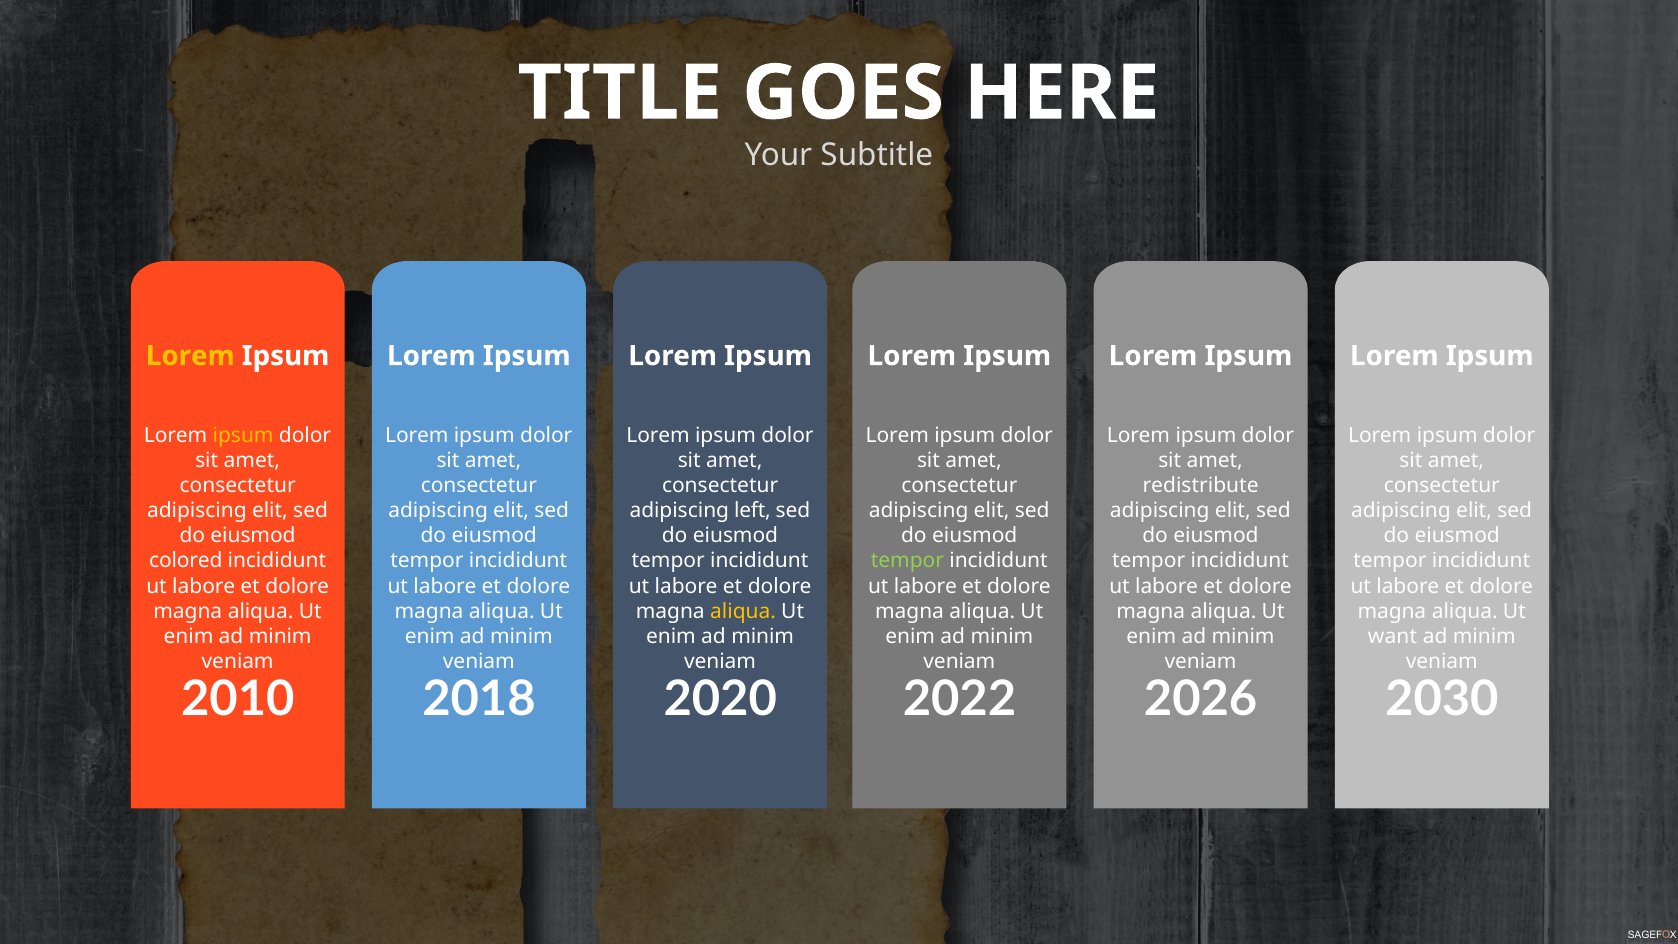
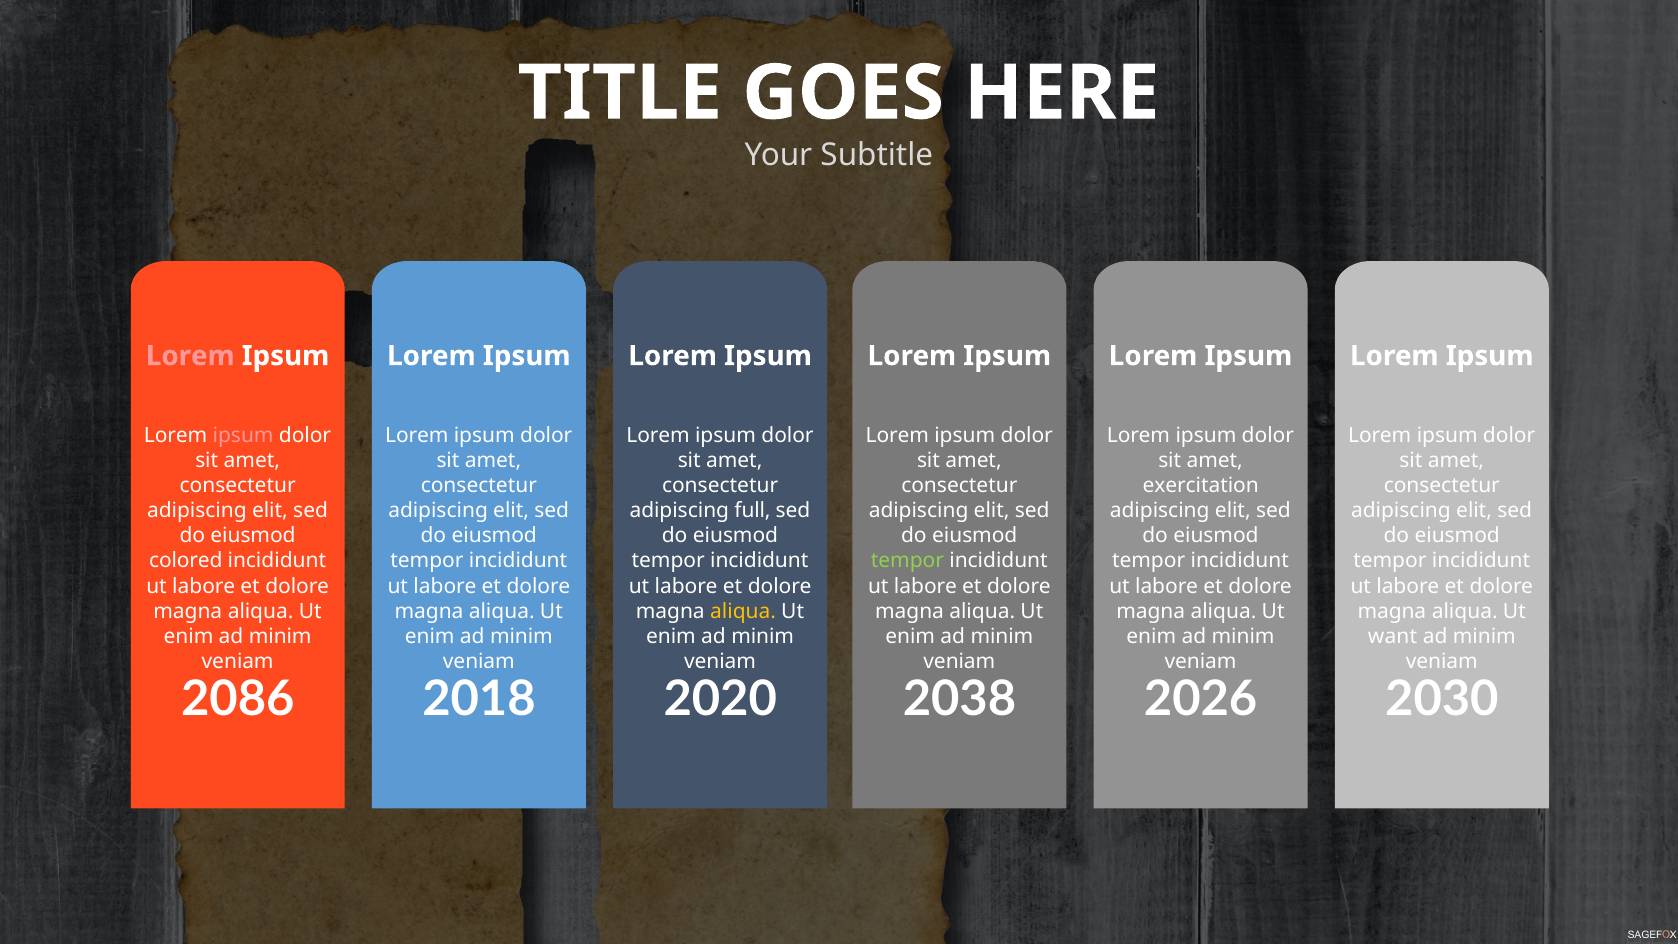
Lorem at (190, 356) colour: yellow -> pink
ipsum at (243, 435) colour: yellow -> pink
redistribute: redistribute -> exercitation
left: left -> full
2010: 2010 -> 2086
2022: 2022 -> 2038
